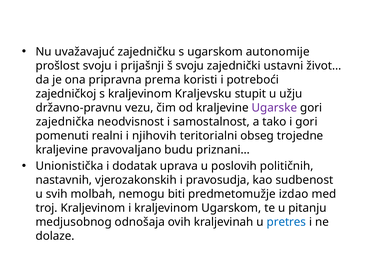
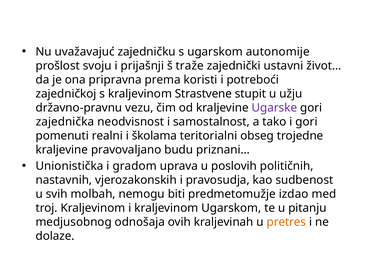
š svoju: svoju -> traže
Kraljevsku: Kraljevsku -> Strastvene
njihovih: njihovih -> školama
dodatak: dodatak -> gradom
pretres colour: blue -> orange
